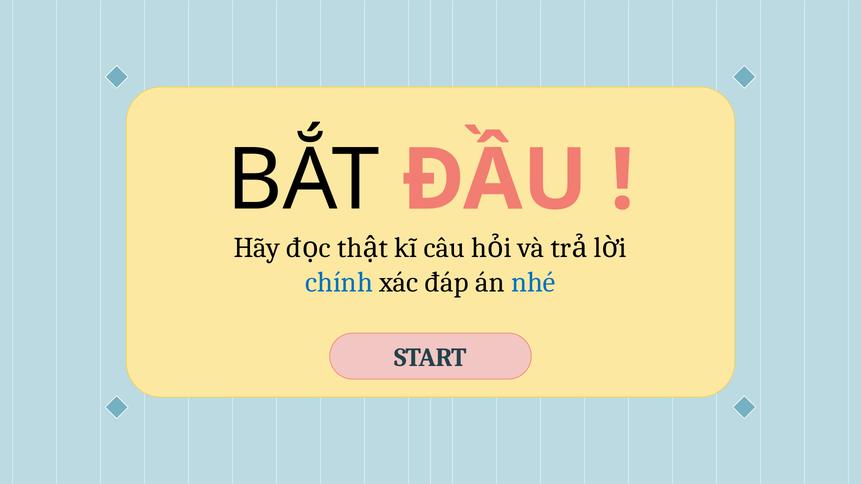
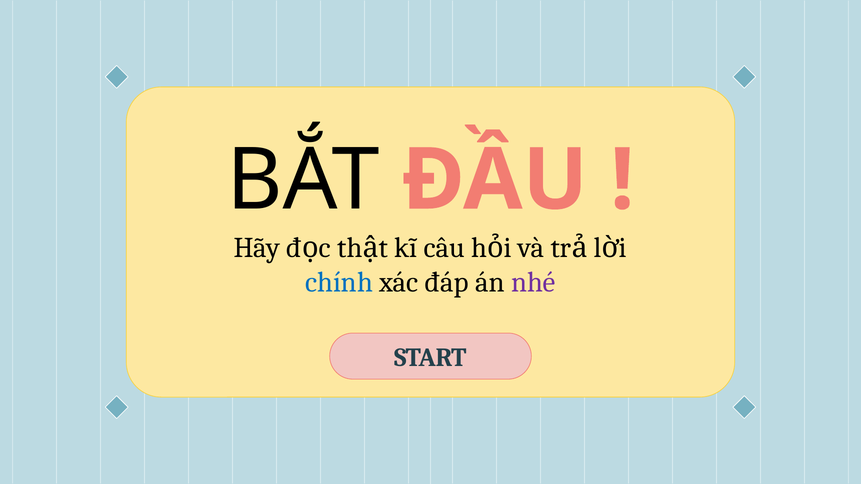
nhé colour: blue -> purple
